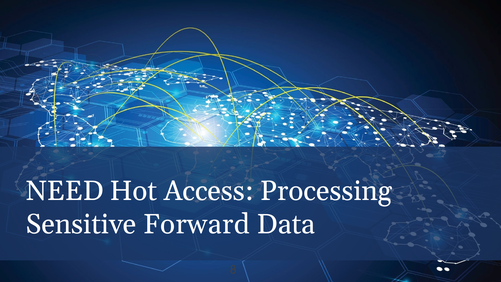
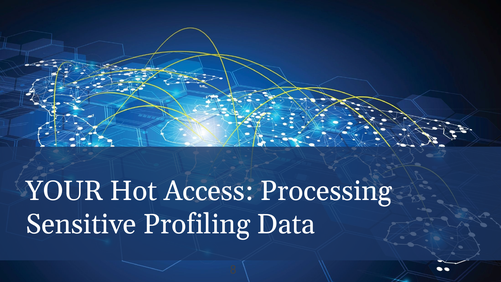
NEED: NEED -> YOUR
Forward: Forward -> Profiling
